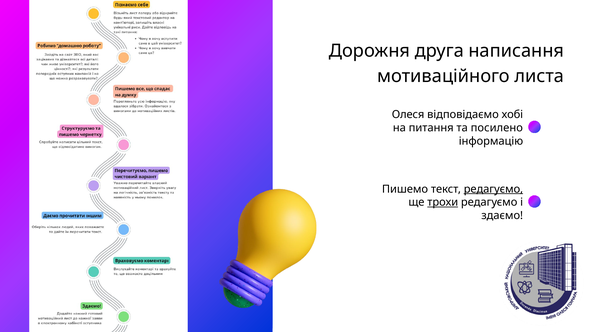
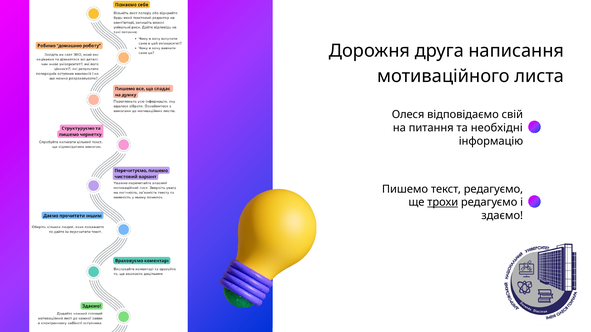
хобі: хобі -> свій
посилено: посилено -> необхідні
редагуємо at (493, 189) underline: present -> none
